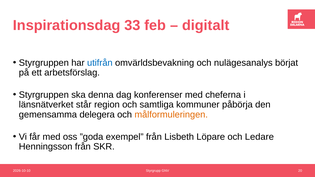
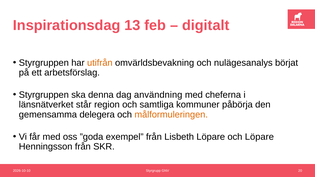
33: 33 -> 13
utifrån colour: blue -> orange
konferenser: konferenser -> användning
och Ledare: Ledare -> Löpare
